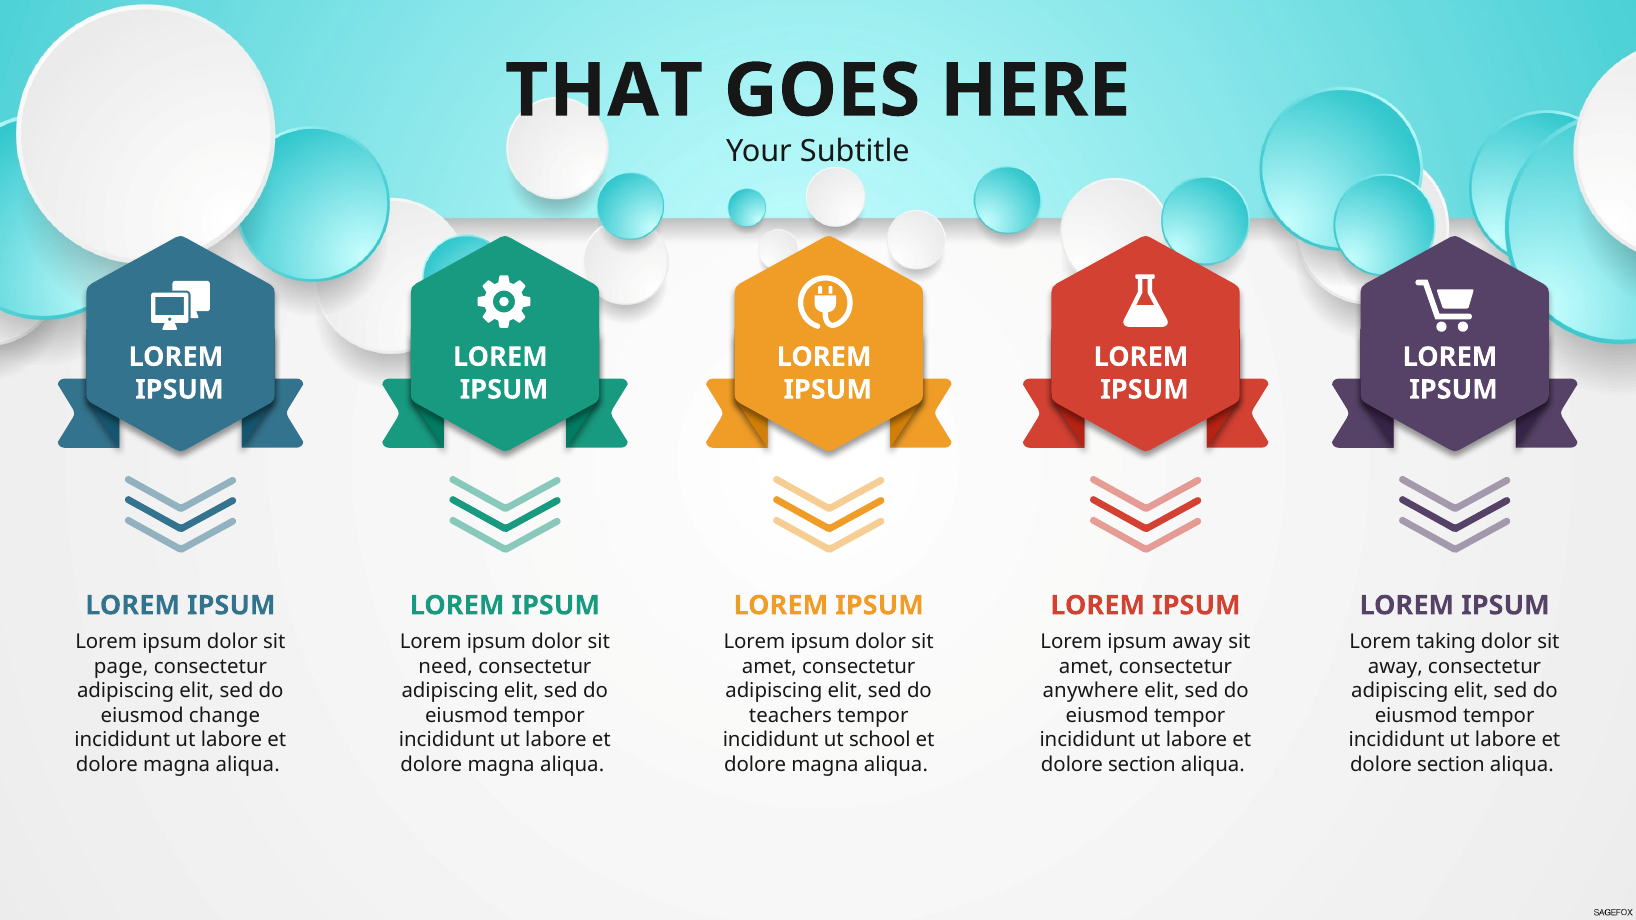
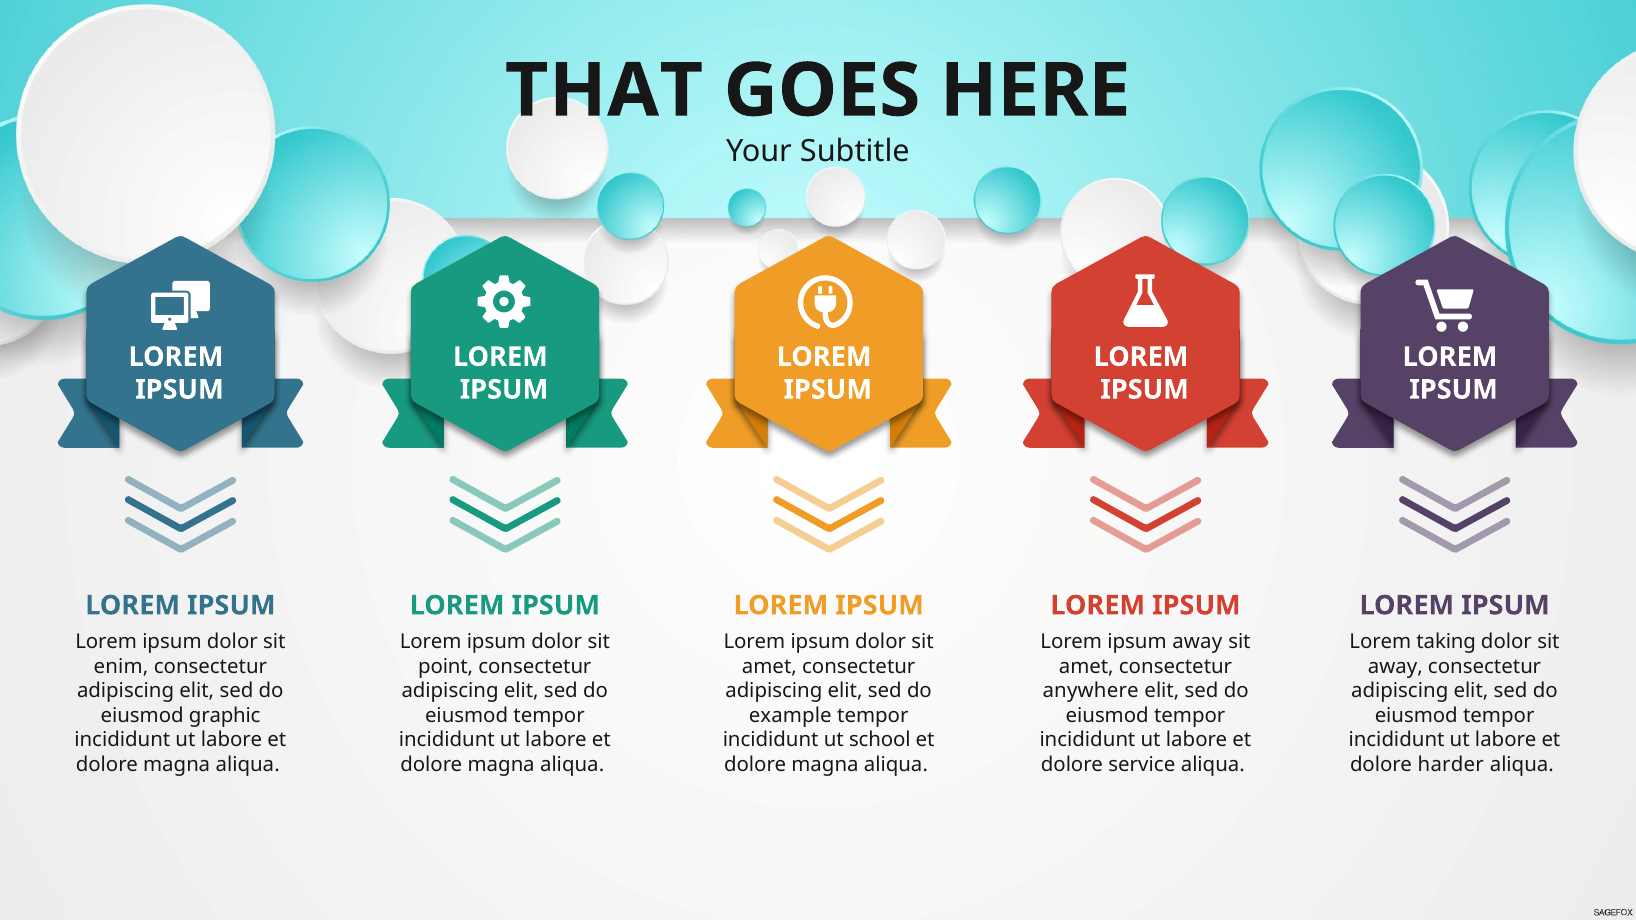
page: page -> enim
need: need -> point
change: change -> graphic
teachers: teachers -> example
section at (1142, 765): section -> service
section at (1451, 765): section -> harder
